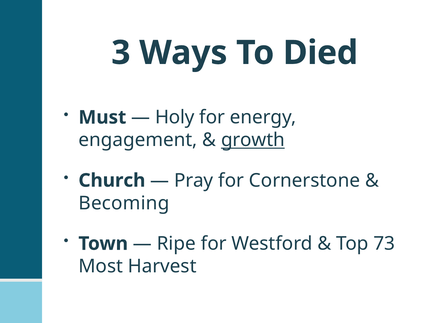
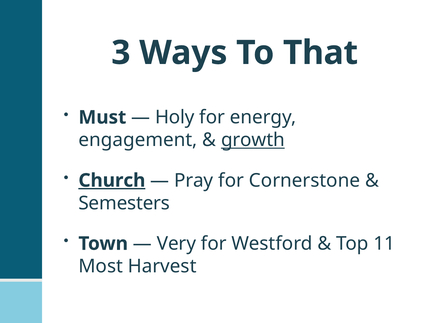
Died: Died -> That
Church underline: none -> present
Becoming: Becoming -> Semesters
Ripe: Ripe -> Very
73: 73 -> 11
